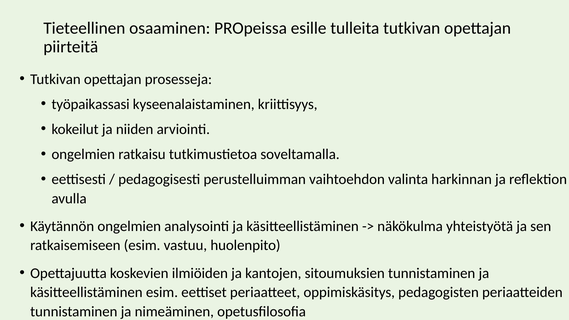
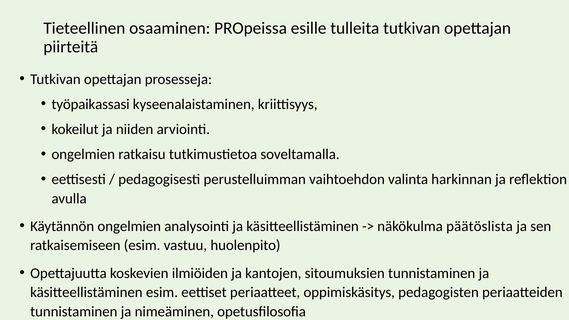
yhteistyötä: yhteistyötä -> päätöslista
